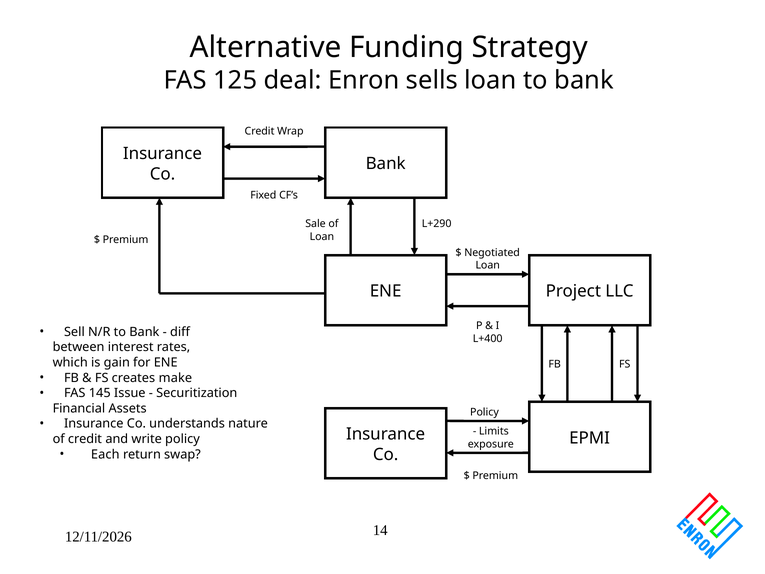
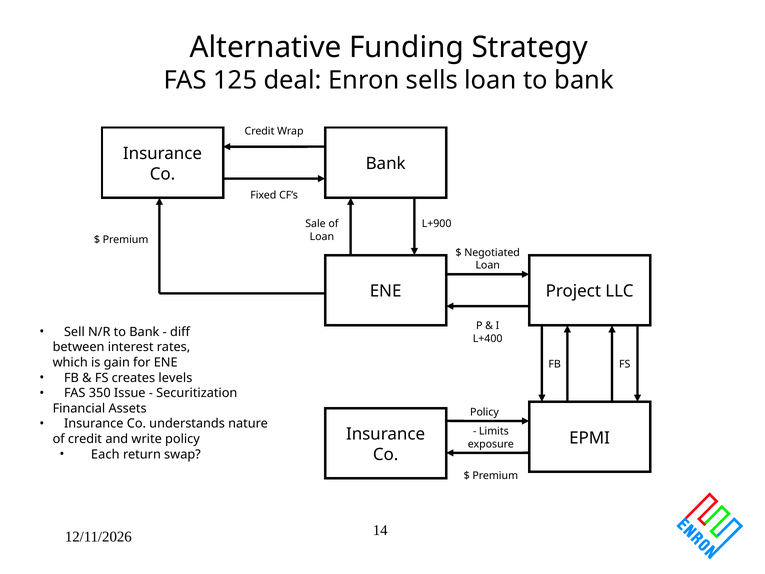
L+290: L+290 -> L+900
make: make -> levels
145: 145 -> 350
